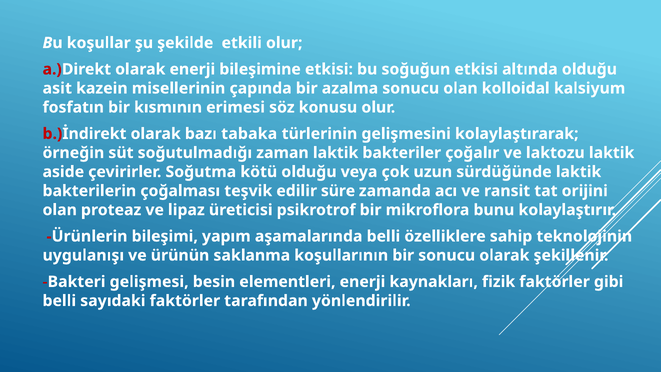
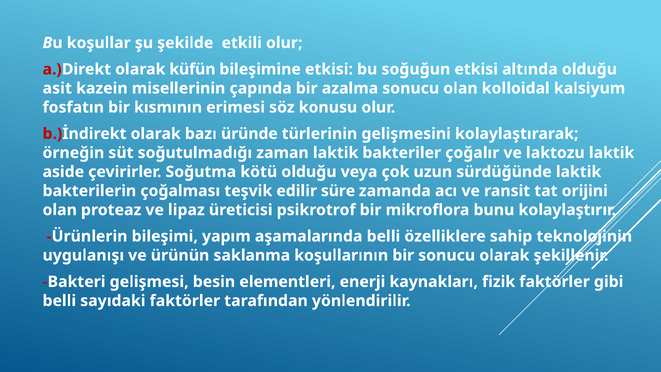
olarak enerji: enerji -> küfün
tabaka: tabaka -> üründe
